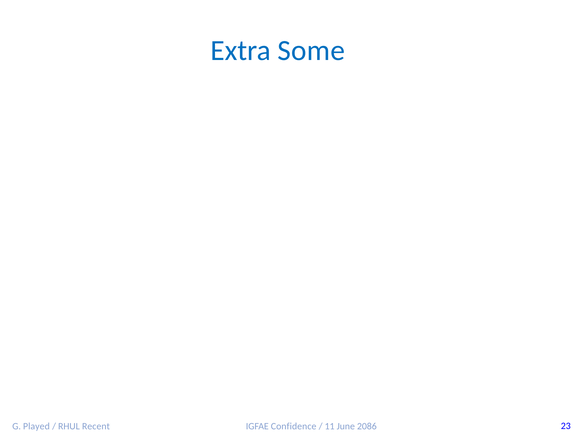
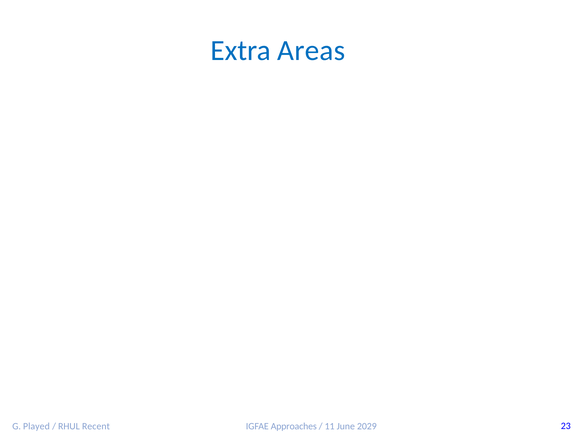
Some: Some -> Areas
Confidence: Confidence -> Approaches
2086: 2086 -> 2029
